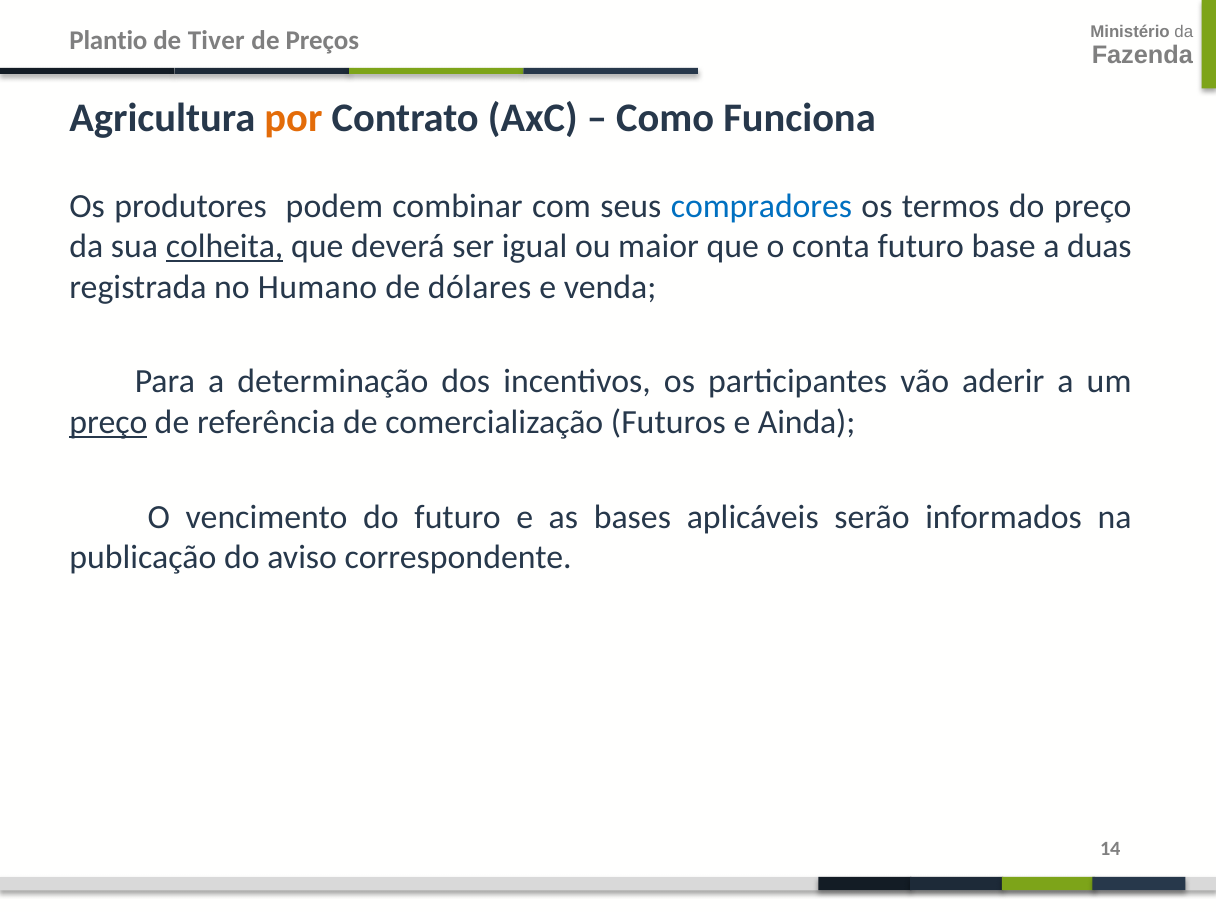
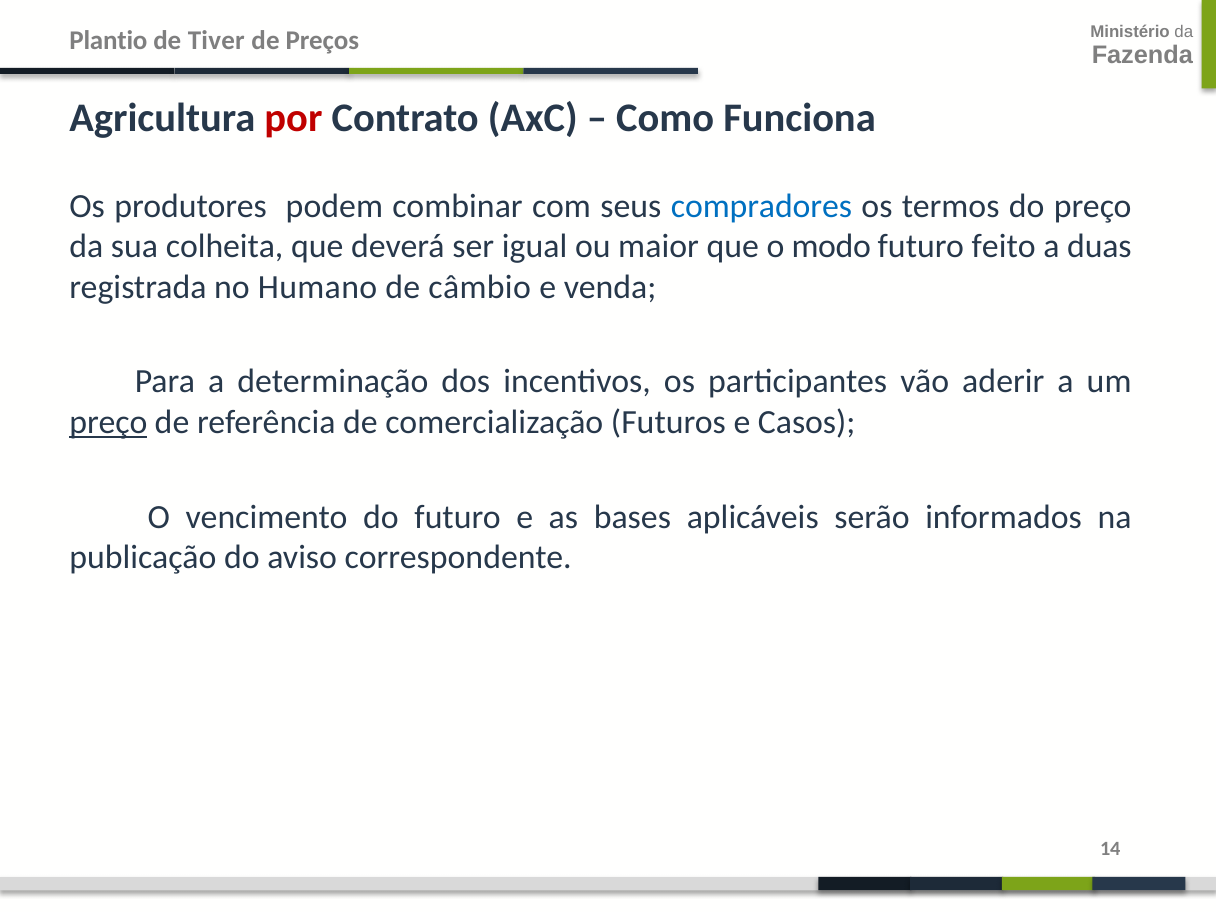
por colour: orange -> red
colheita underline: present -> none
conta: conta -> modo
base: base -> feito
dólares: dólares -> câmbio
Ainda: Ainda -> Casos
